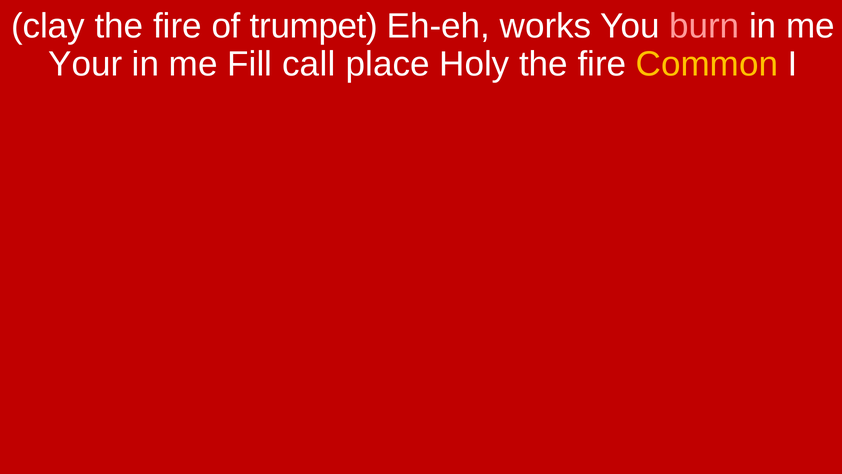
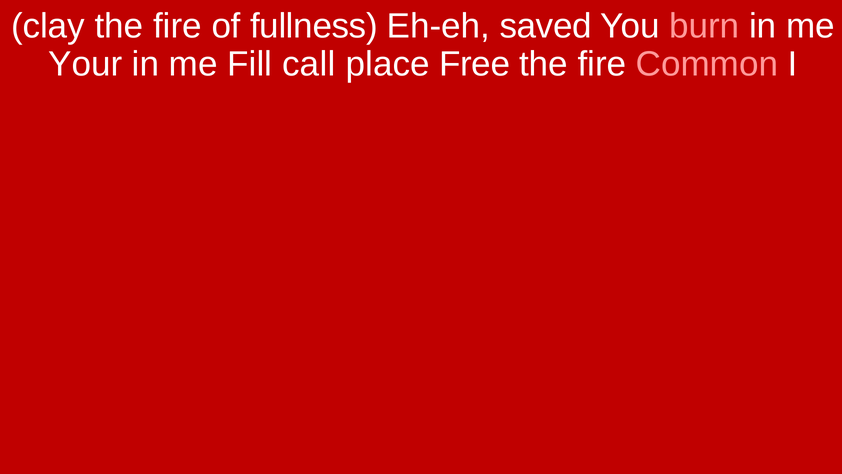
trumpet: trumpet -> fullness
works: works -> saved
Holy: Holy -> Free
Common colour: yellow -> pink
